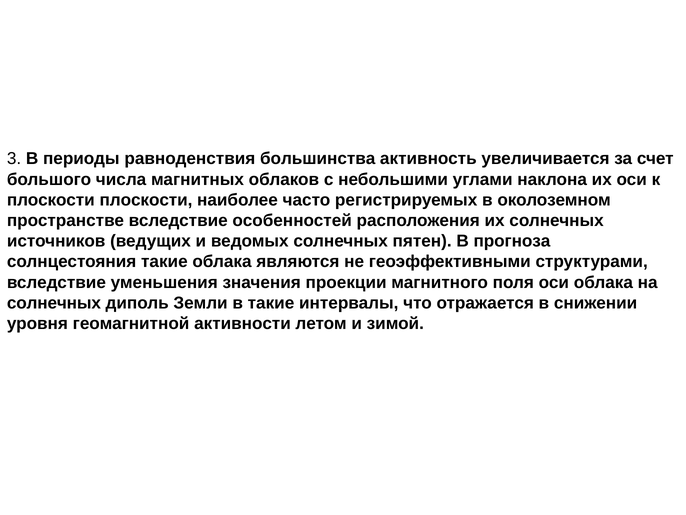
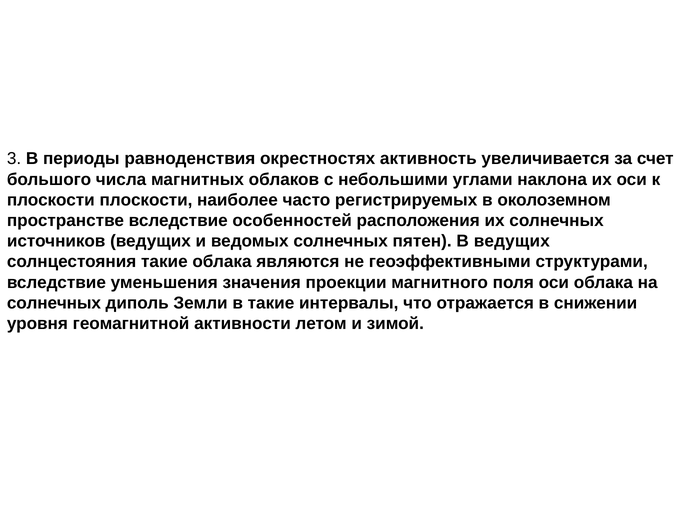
большинства: большинства -> окрестностях
В прогноза: прогноза -> ведущих
